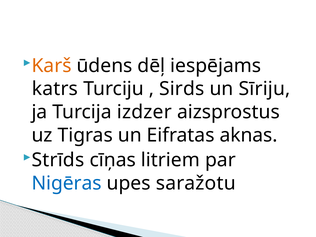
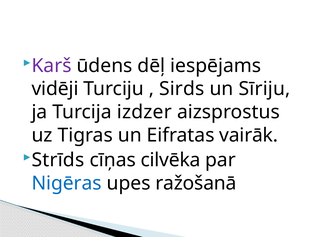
Karš colour: orange -> purple
katrs: katrs -> vidēji
aknas: aknas -> vairāk
litriem: litriem -> cilvēka
saražotu: saražotu -> ražošanā
